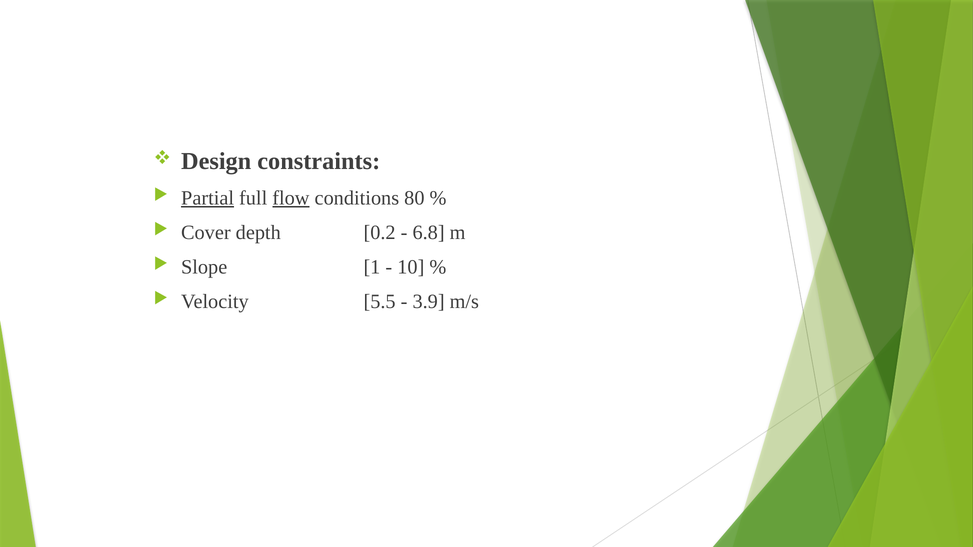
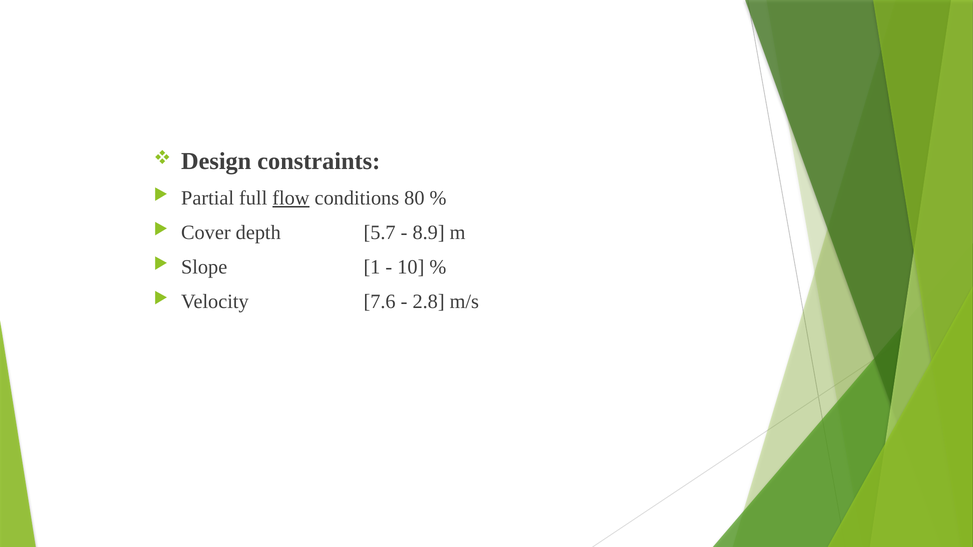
Partial underline: present -> none
0.2: 0.2 -> 5.7
6.8: 6.8 -> 8.9
5.5: 5.5 -> 7.6
3.9: 3.9 -> 2.8
